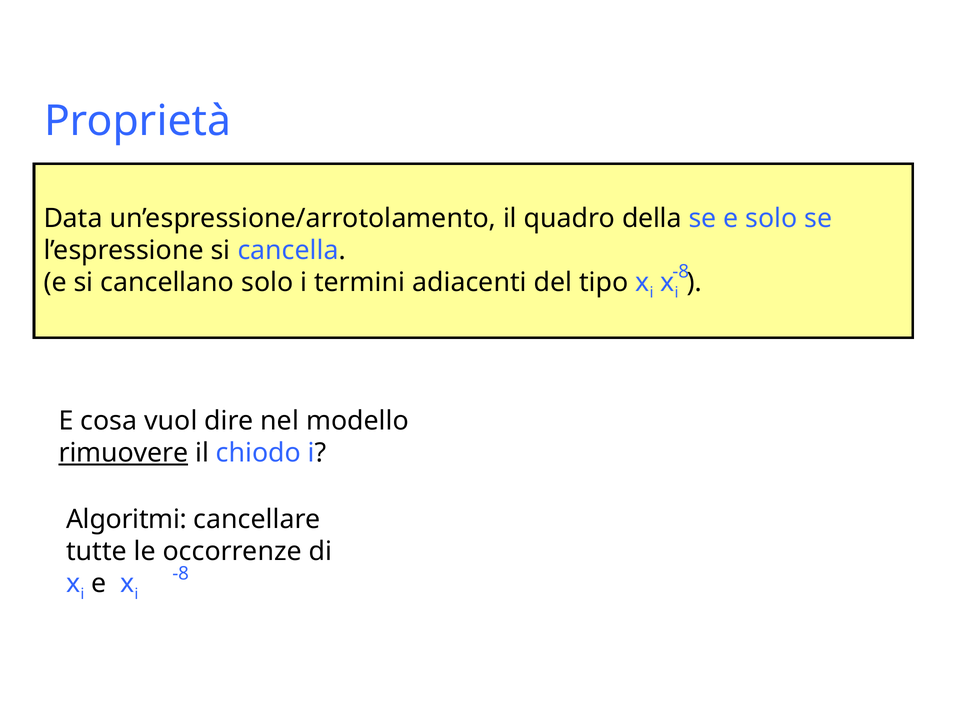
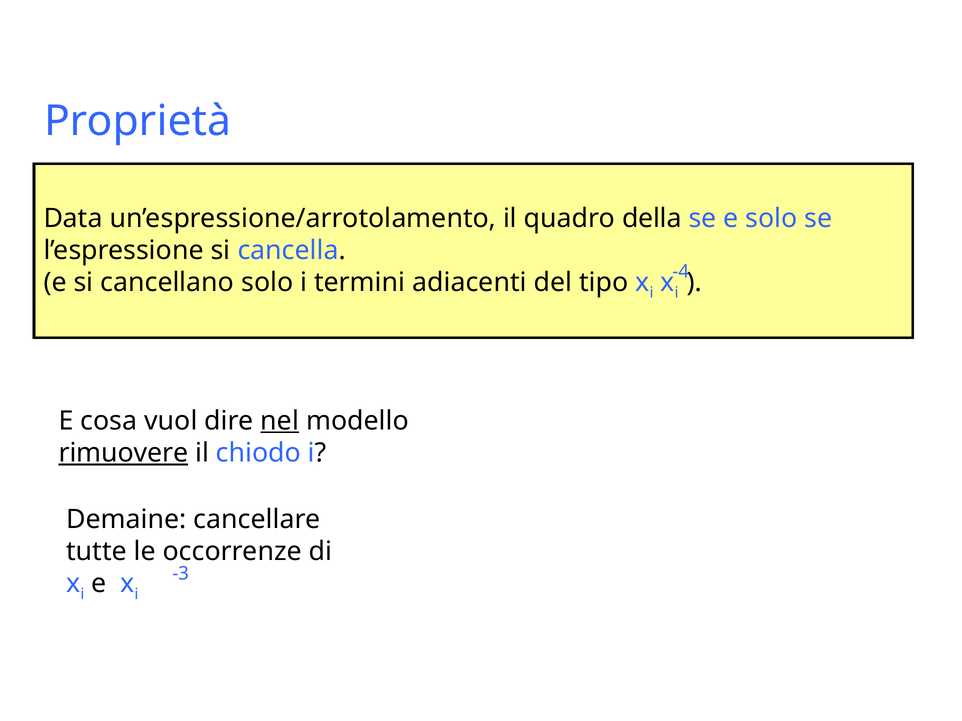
-8 at (681, 272): -8 -> -4
nel underline: none -> present
Algoritmi: Algoritmi -> Demaine
-8 at (181, 574): -8 -> -3
